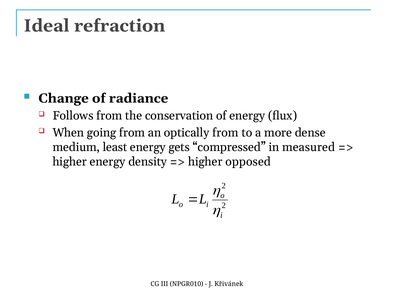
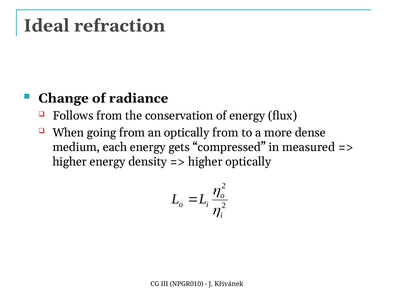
least: least -> each
higher opposed: opposed -> optically
